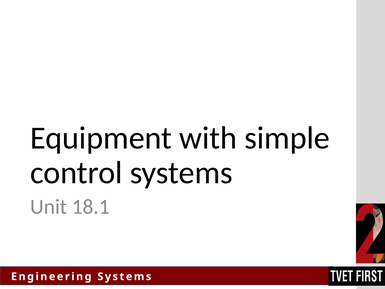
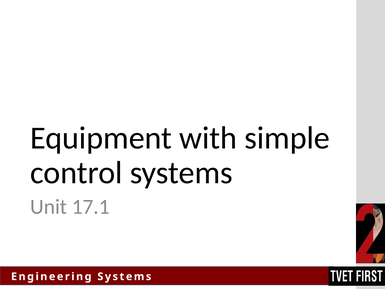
18.1: 18.1 -> 17.1
